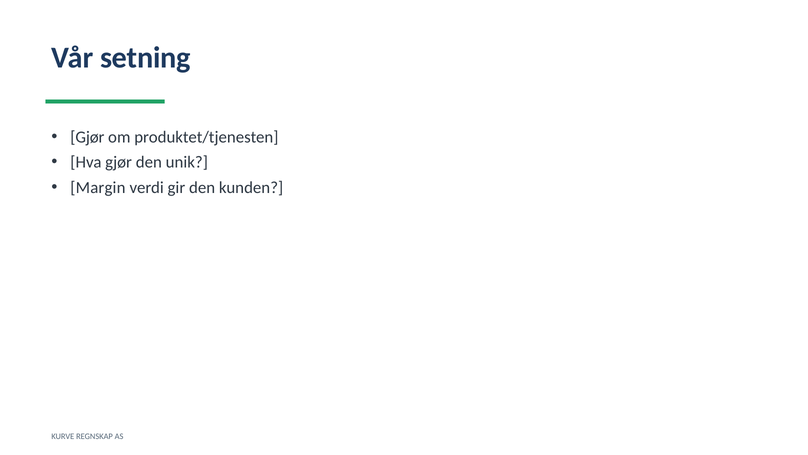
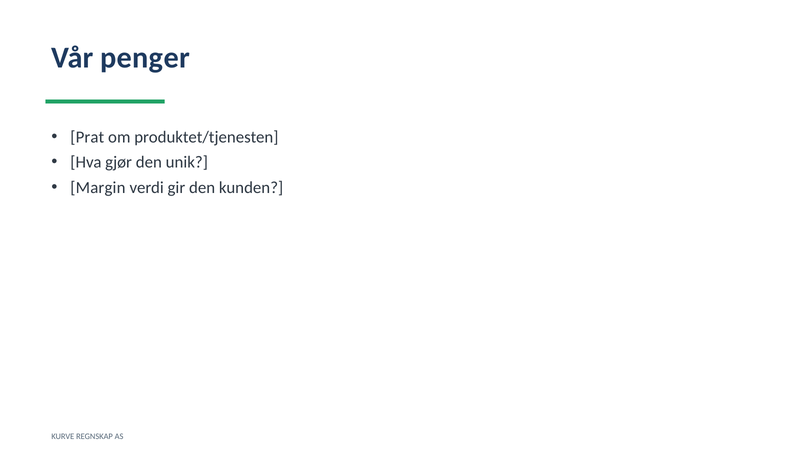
setning: setning -> penger
Gjør at (87, 137): Gjør -> Prat
